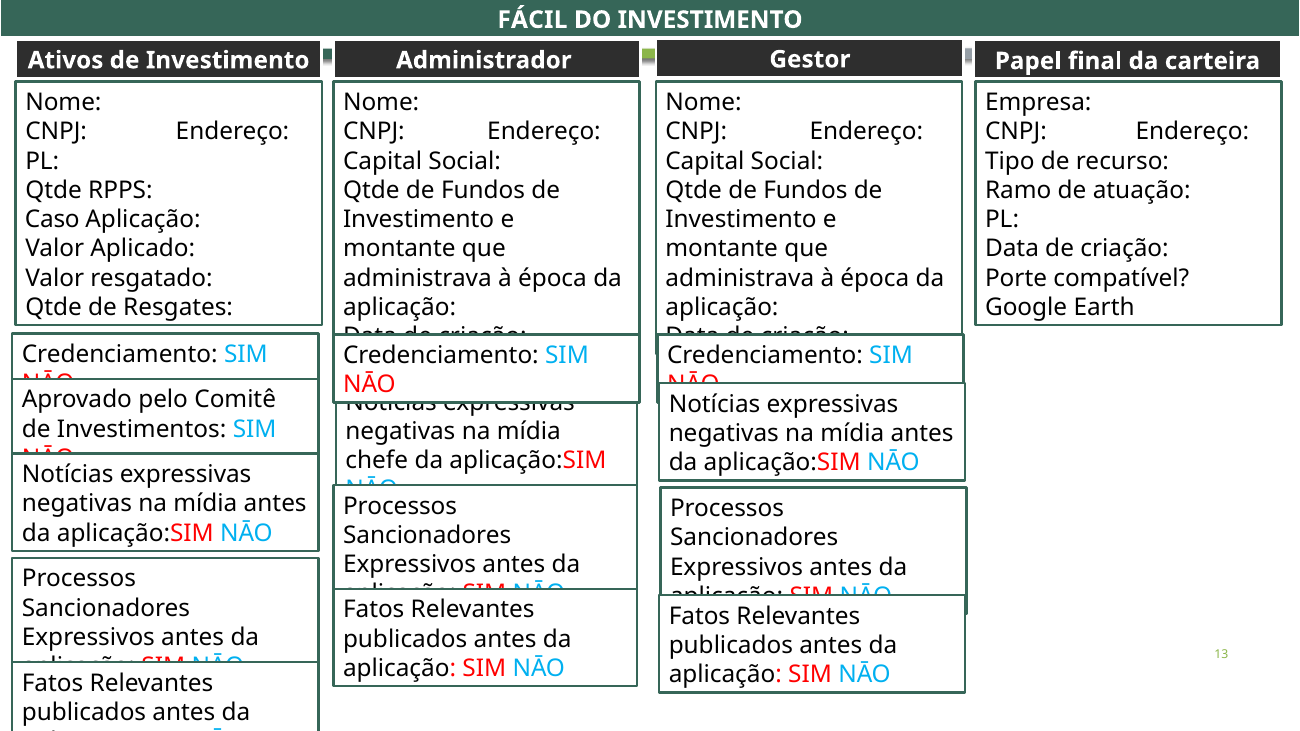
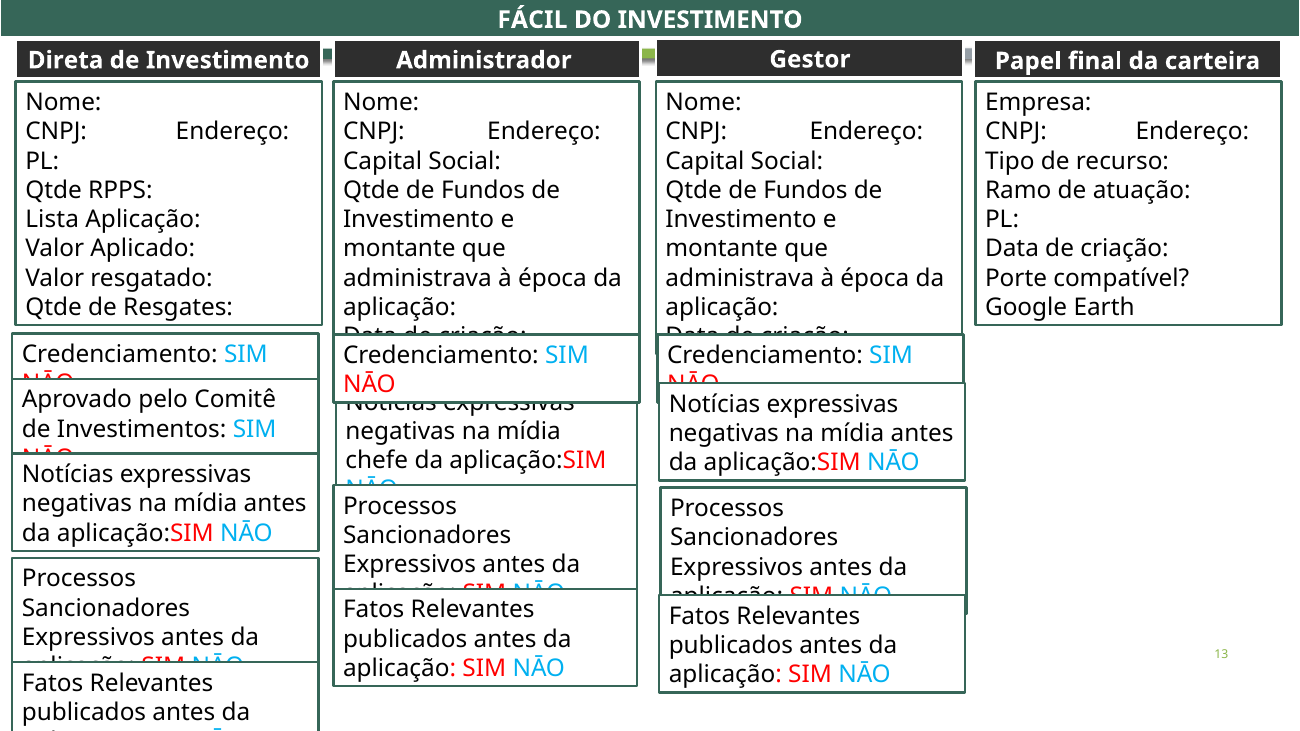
Ativos: Ativos -> Direta
Caso: Caso -> Lista
